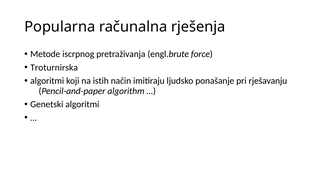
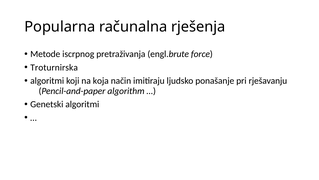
istih: istih -> koja
